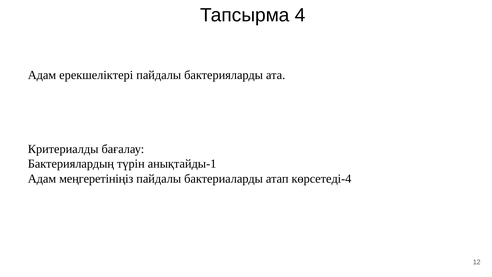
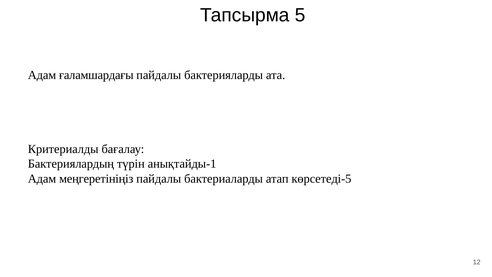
4: 4 -> 5
ерекшеліктері: ерекшеліктері -> ғаламшардағы
көрсетеді-4: көрсетеді-4 -> көрсетеді-5
